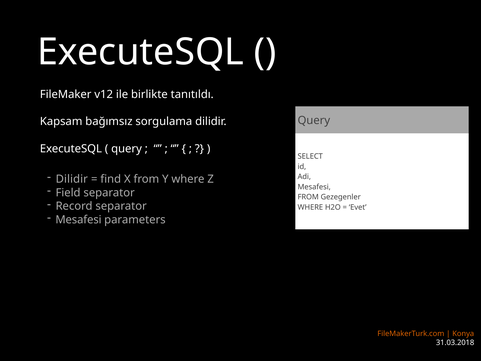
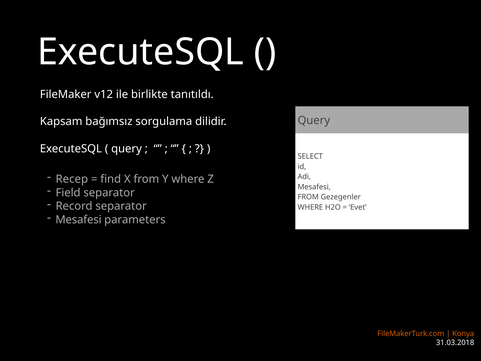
Dilidir at (72, 179): Dilidir -> Recep
